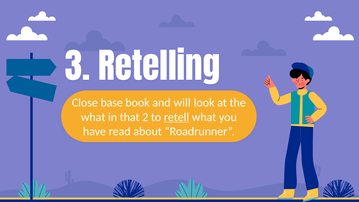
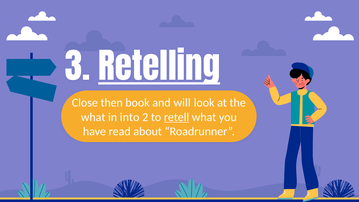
Retelling underline: none -> present
base: base -> then
that: that -> into
